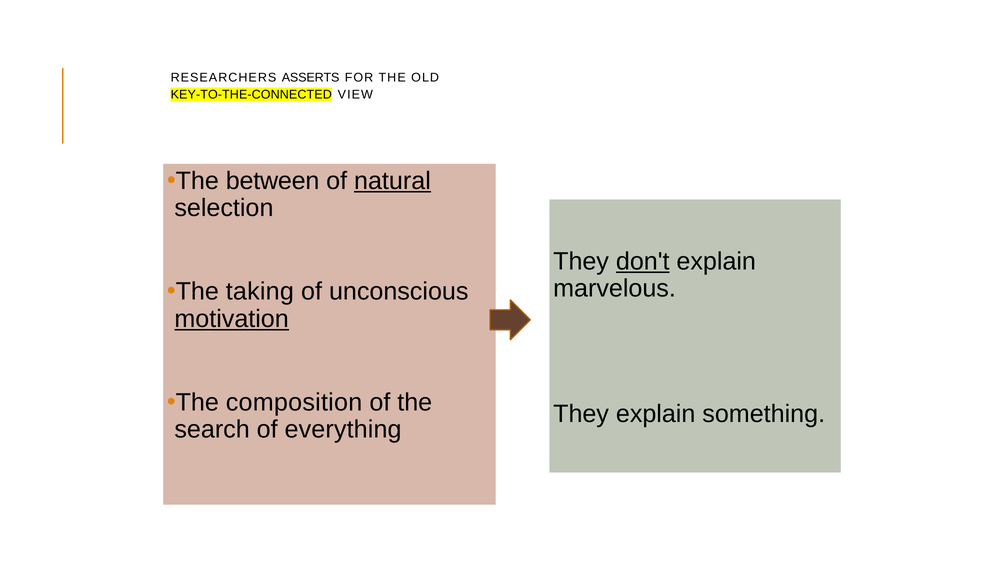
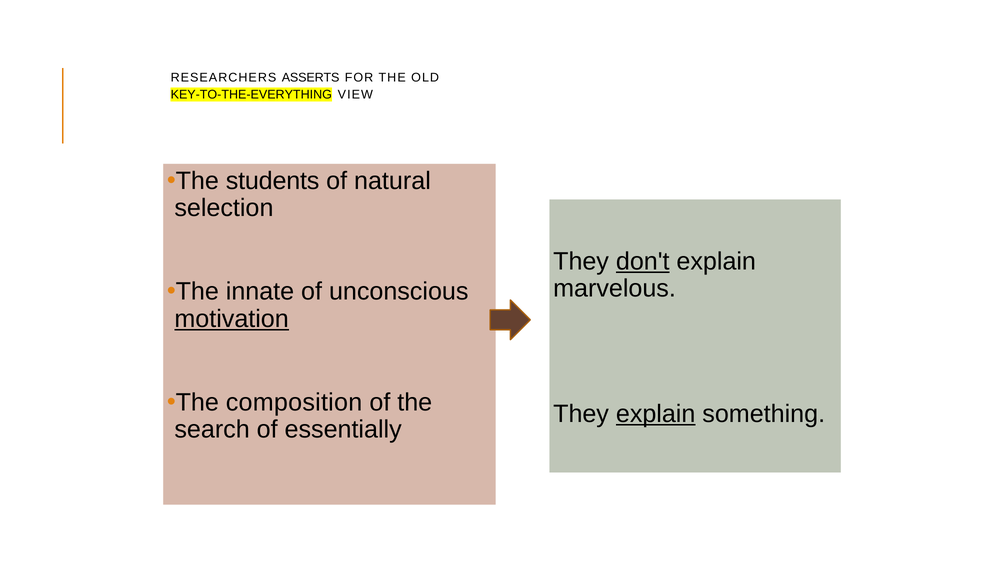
KEY-TO-THE-CONNECTED: KEY-TO-THE-CONNECTED -> KEY-TO-THE-EVERYTHING
between: between -> students
natural underline: present -> none
taking: taking -> innate
explain at (656, 414) underline: none -> present
everything: everything -> essentially
